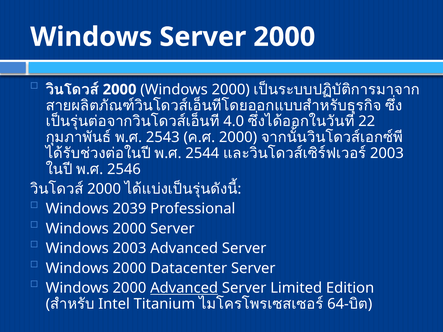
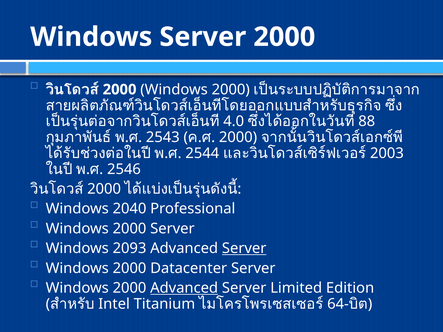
22: 22 -> 88
2039: 2039 -> 2040
Windows 2003: 2003 -> 2093
Server at (244, 249) underline: none -> present
